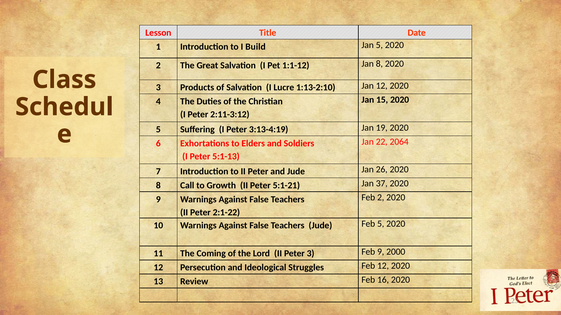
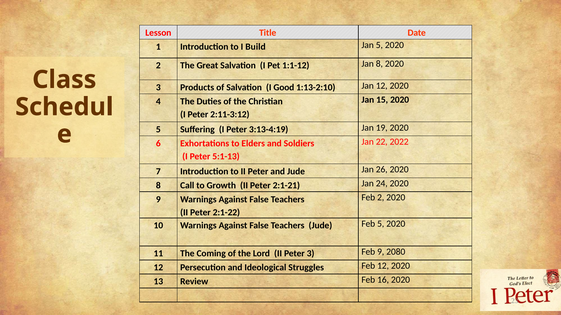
Lucre: Lucre -> Good
2064: 2064 -> 2022
5:1-21: 5:1-21 -> 2:1-21
37: 37 -> 24
2000: 2000 -> 2080
